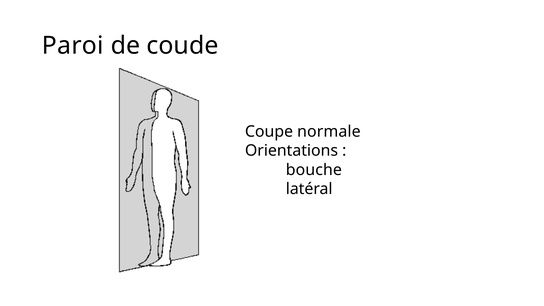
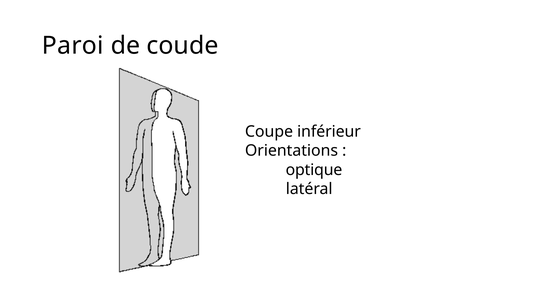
normale: normale -> inférieur
bouche: bouche -> optique
